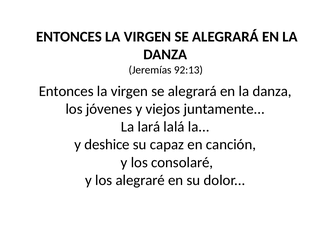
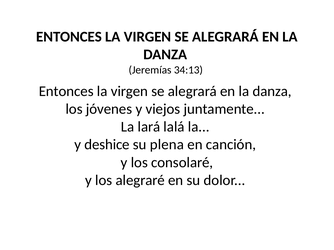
92:13: 92:13 -> 34:13
capaz: capaz -> plena
